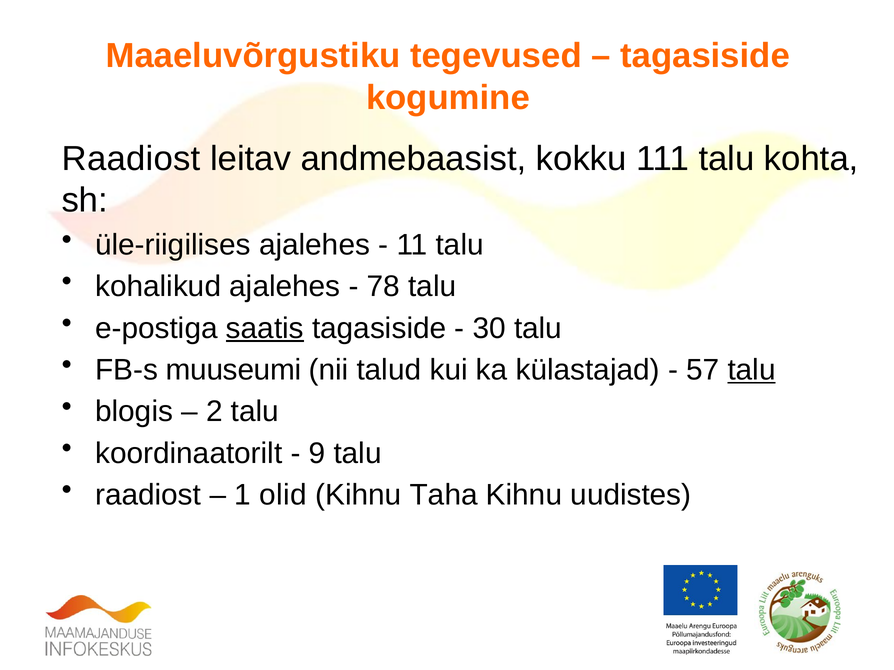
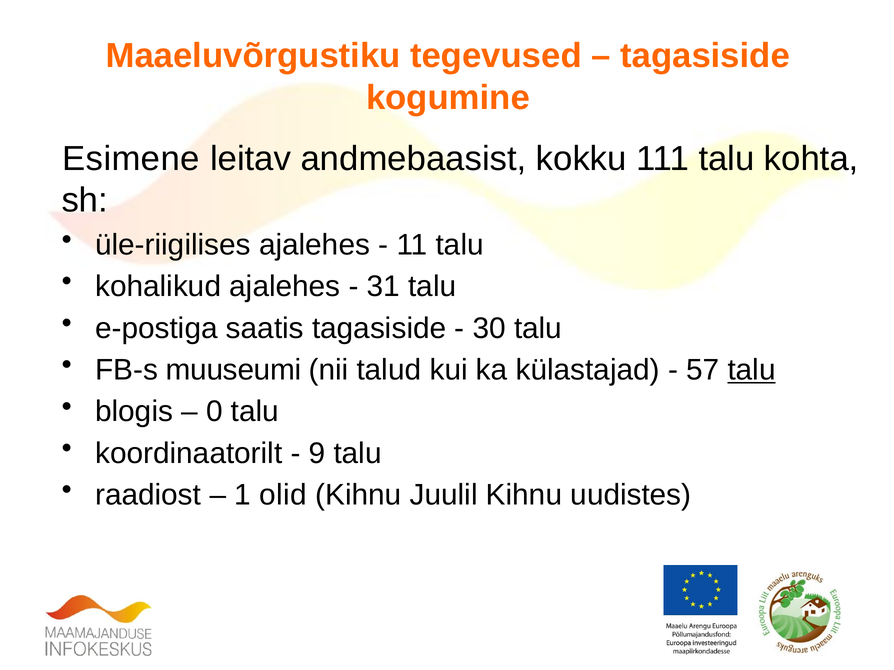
Raadiost at (131, 159): Raadiost -> Esimene
78: 78 -> 31
saatis underline: present -> none
2: 2 -> 0
Taha: Taha -> Juulil
